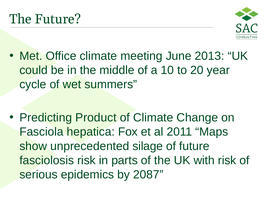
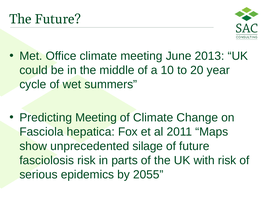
Predicting Product: Product -> Meeting
2087: 2087 -> 2055
